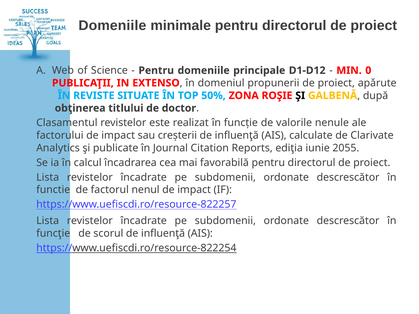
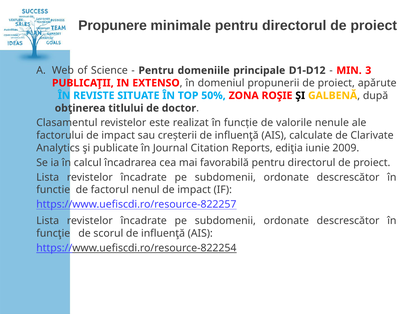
Domeniile at (112, 25): Domeniile -> Propunere
0: 0 -> 3
2055: 2055 -> 2009
